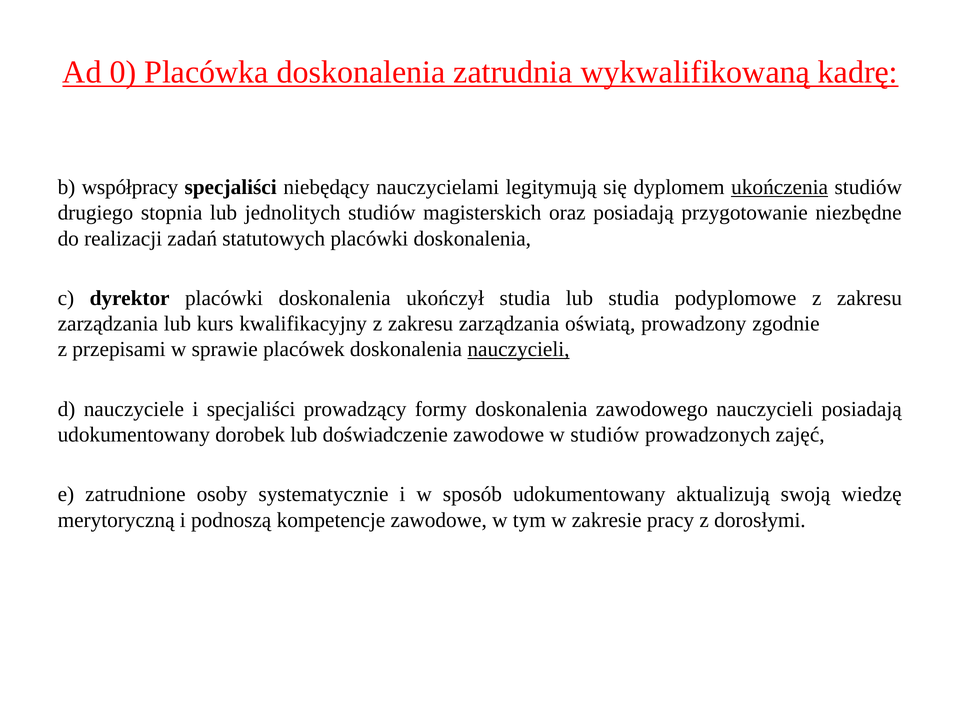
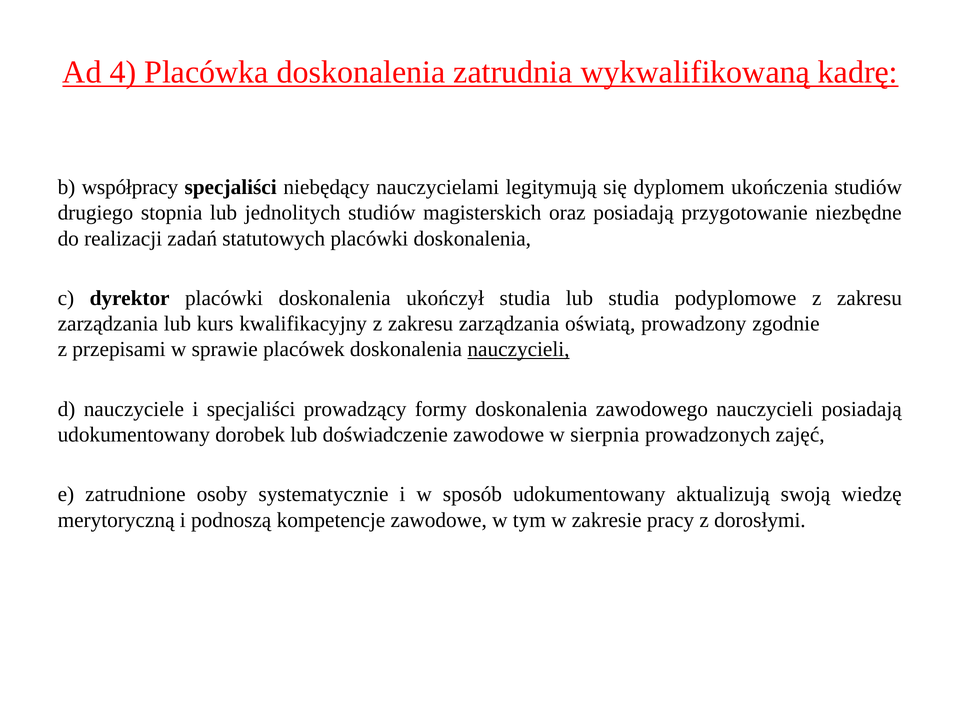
0: 0 -> 4
ukończenia underline: present -> none
w studiów: studiów -> sierpnia
